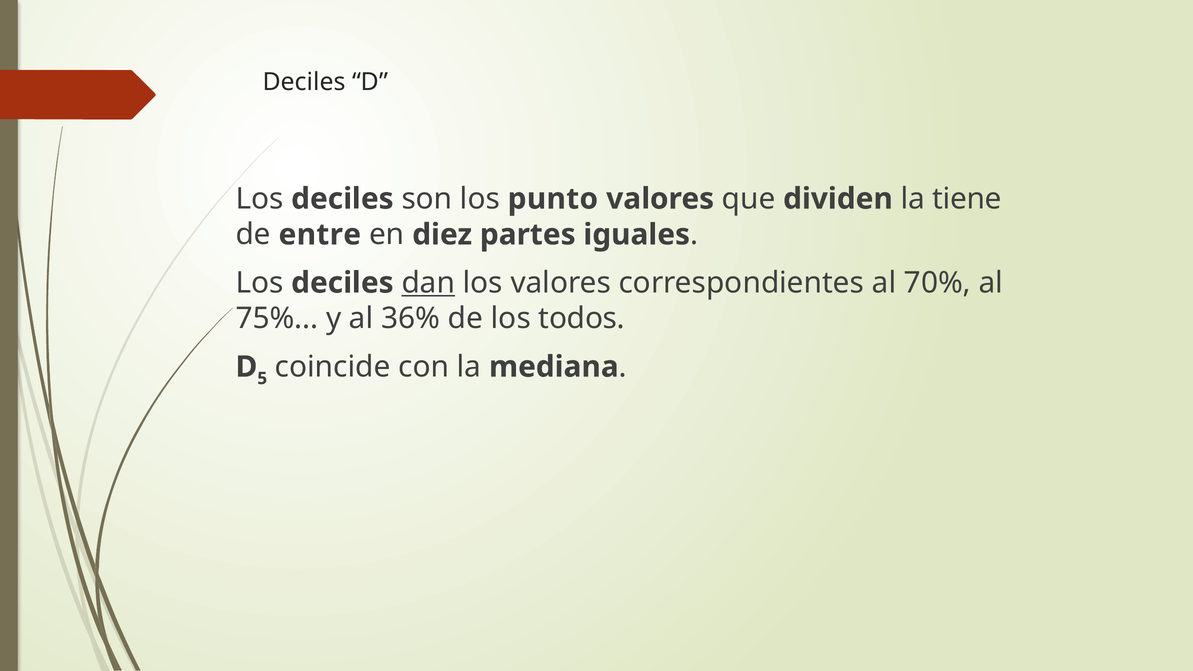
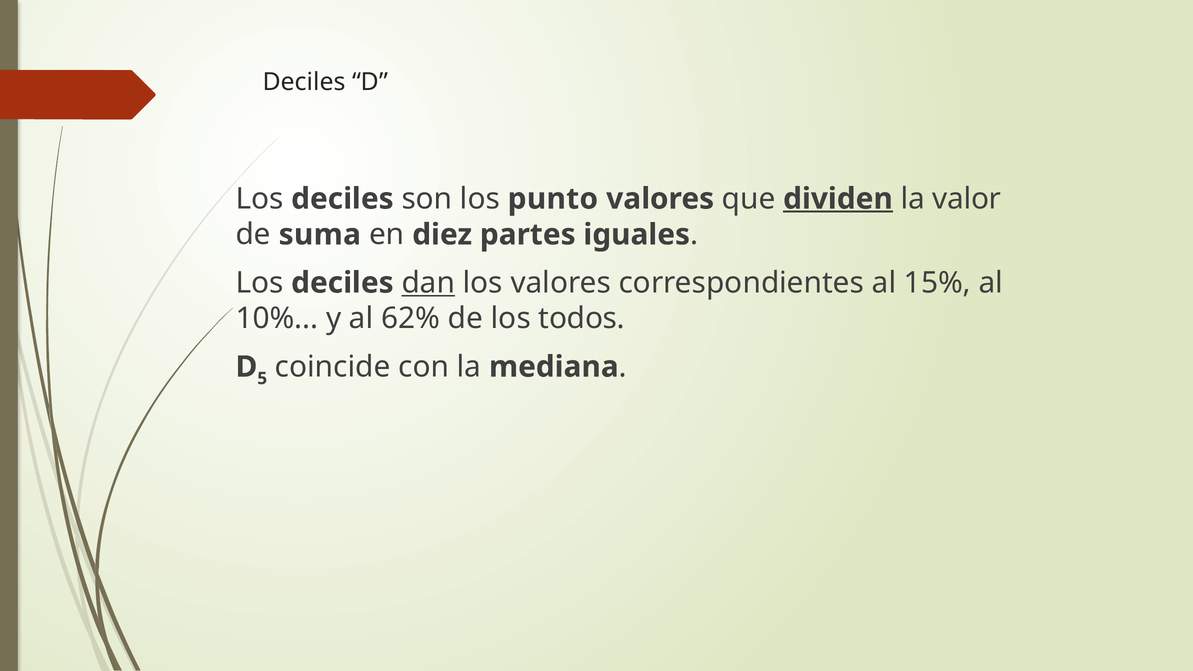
dividen underline: none -> present
tiene: tiene -> valor
entre: entre -> suma
70%: 70% -> 15%
75%: 75% -> 10%
36%: 36% -> 62%
